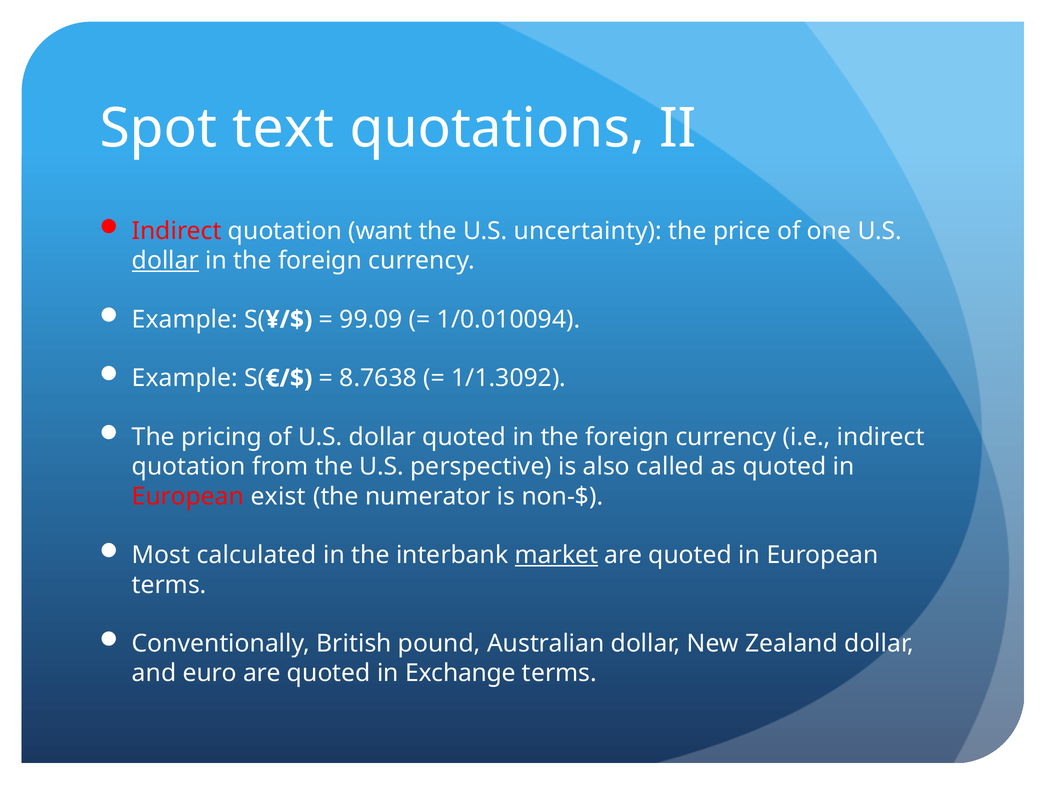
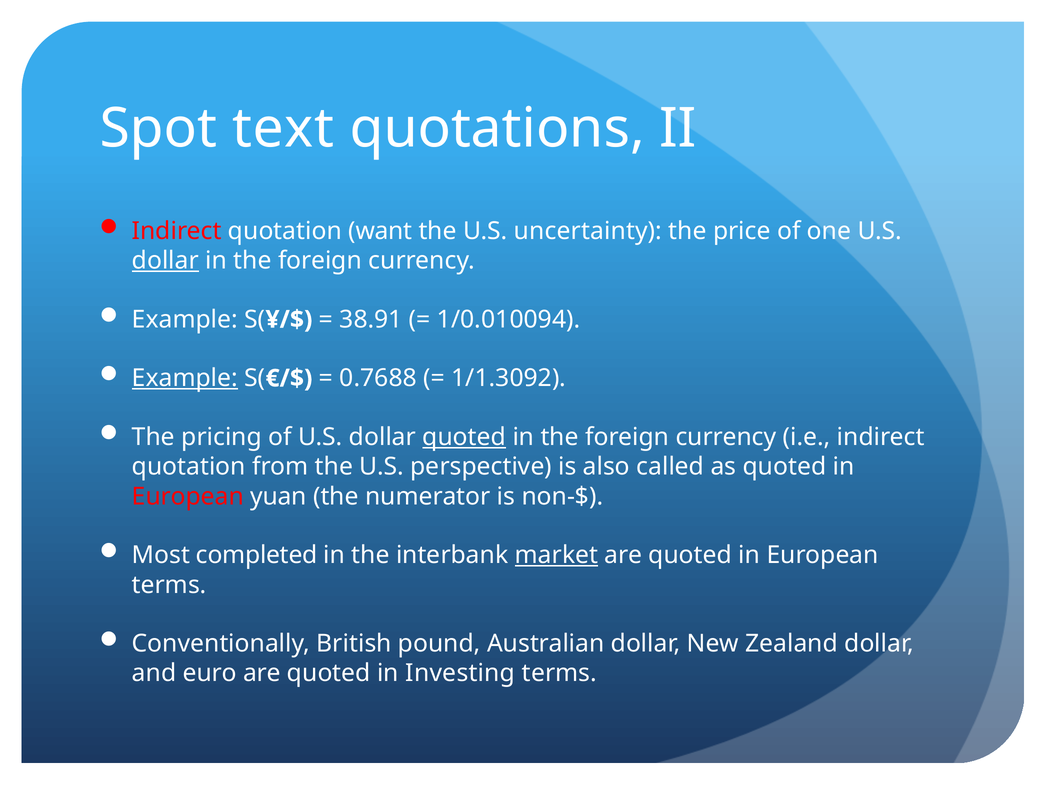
99.09: 99.09 -> 38.91
Example at (185, 378) underline: none -> present
8.7638: 8.7638 -> 0.7688
quoted at (464, 437) underline: none -> present
exist: exist -> yuan
calculated: calculated -> completed
Exchange: Exchange -> Investing
